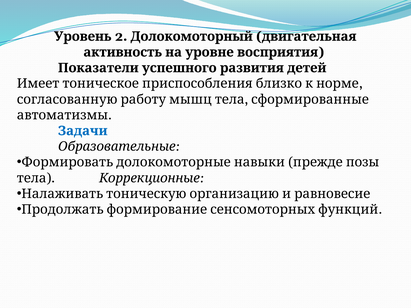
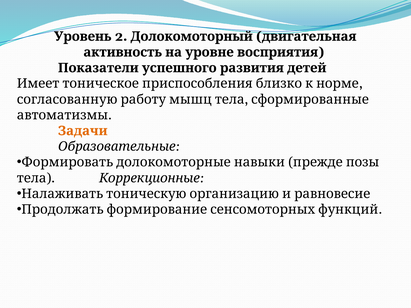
Задачи colour: blue -> orange
